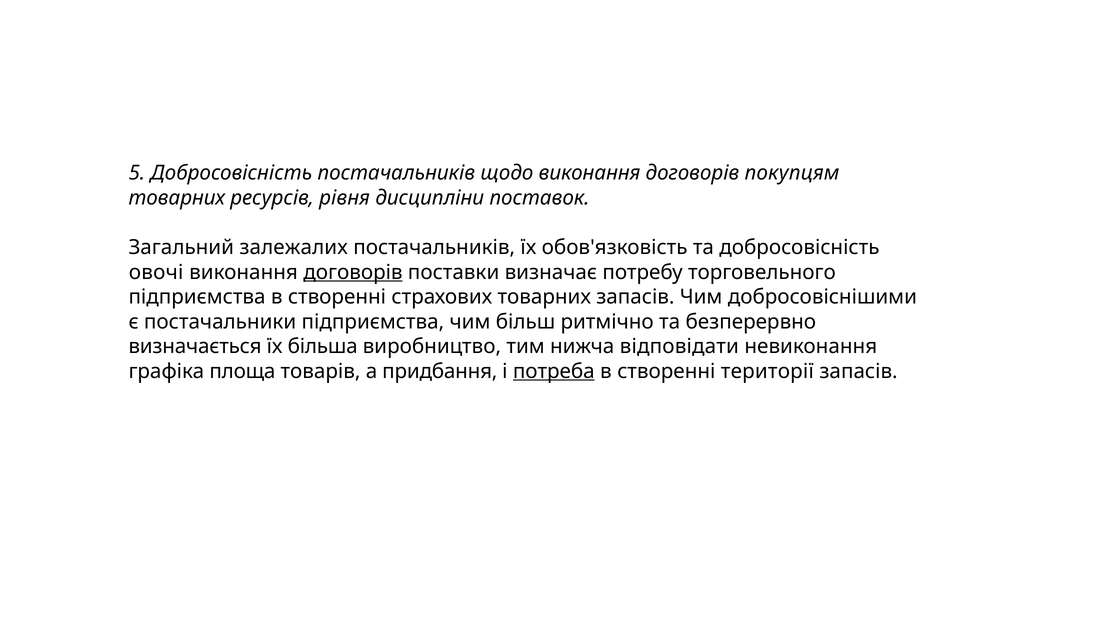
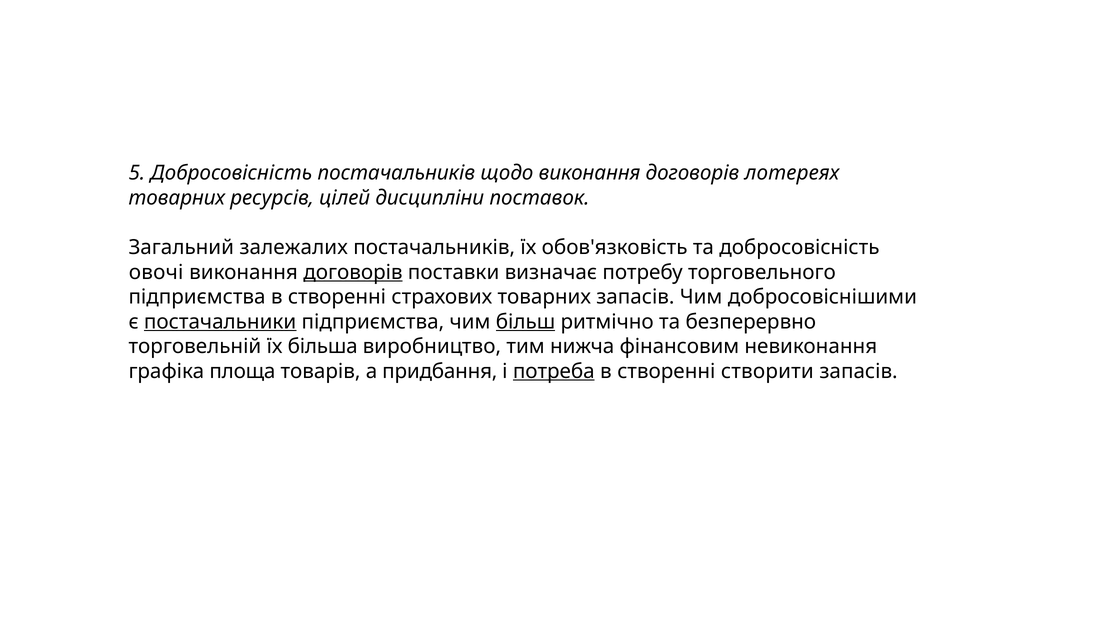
покупцям: покупцям -> лотереях
рівня: рівня -> цілей
постачальники underline: none -> present
більш underline: none -> present
визначається: визначається -> торговельній
відповідати: відповідати -> фінансовим
території: території -> створити
